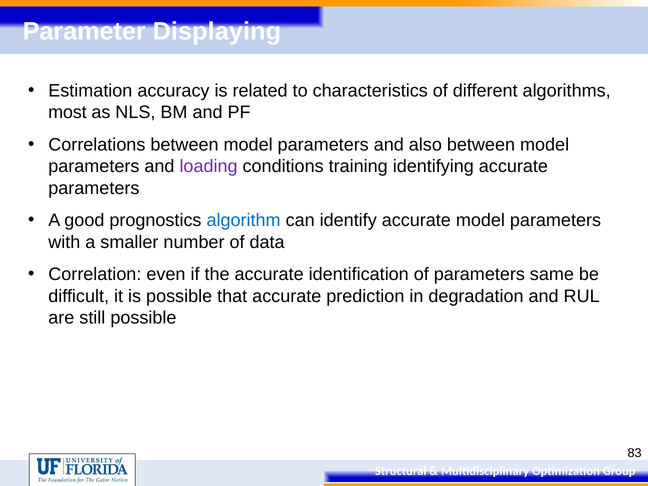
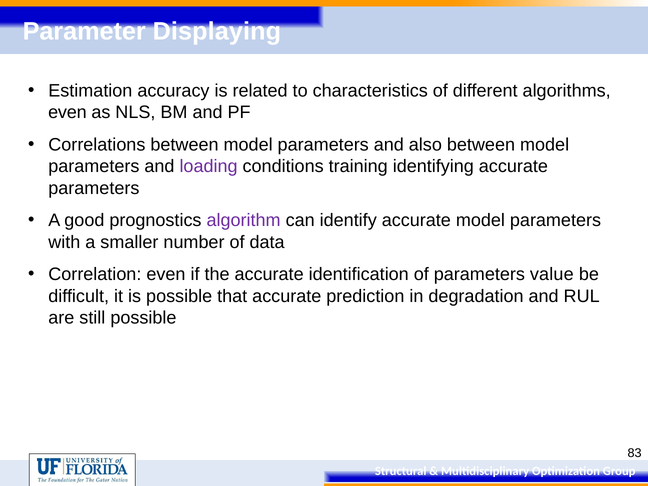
most at (67, 113): most -> even
algorithm colour: blue -> purple
same: same -> value
